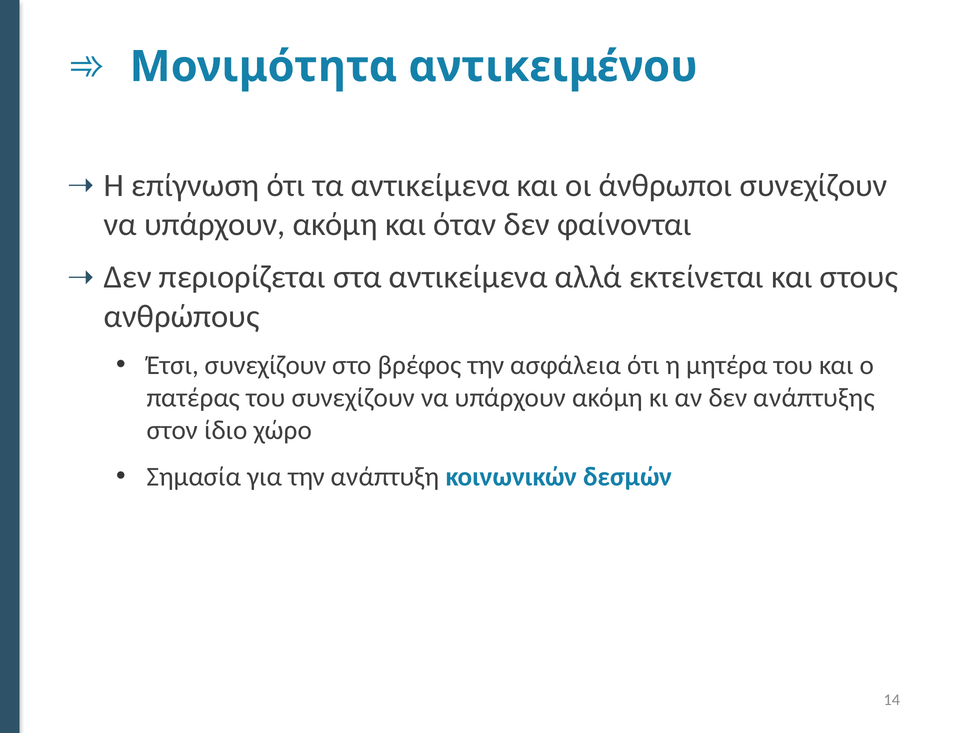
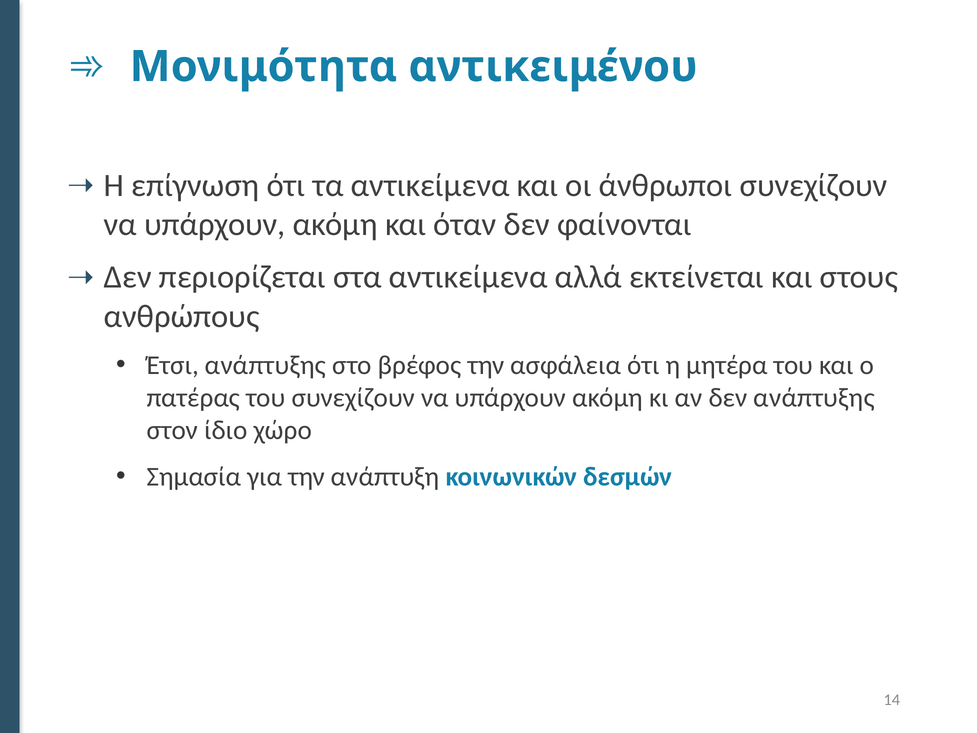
Έτσι συνεχίζουν: συνεχίζουν -> ανάπτυξης
